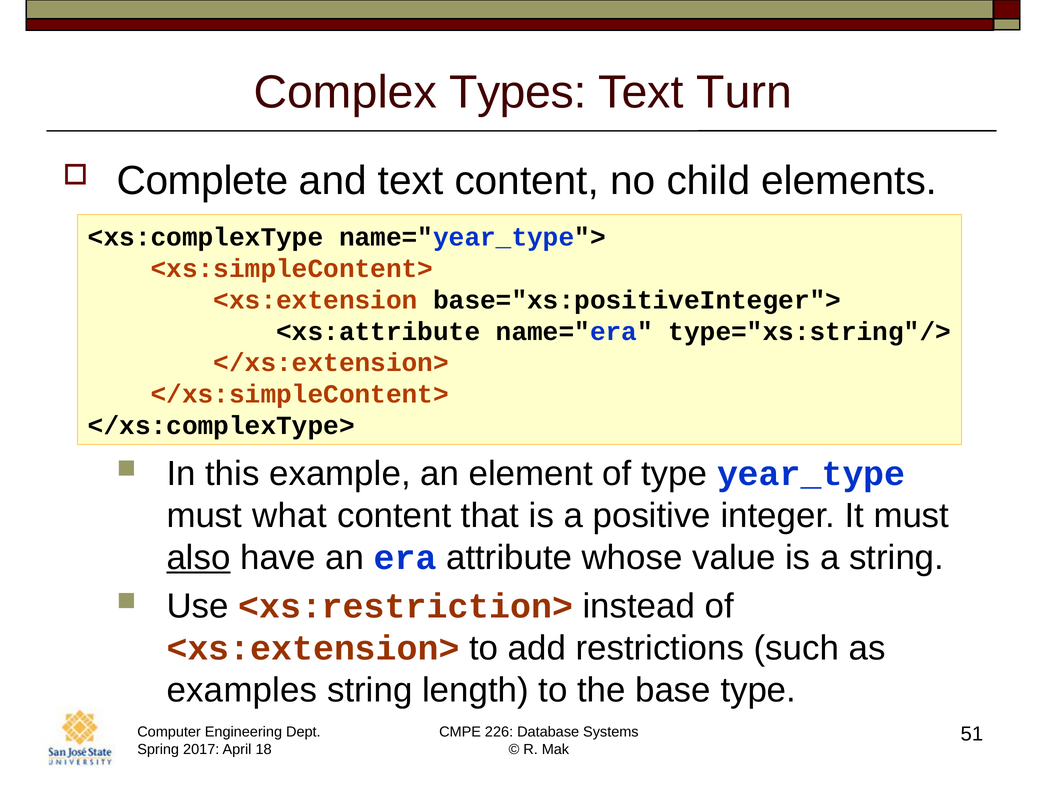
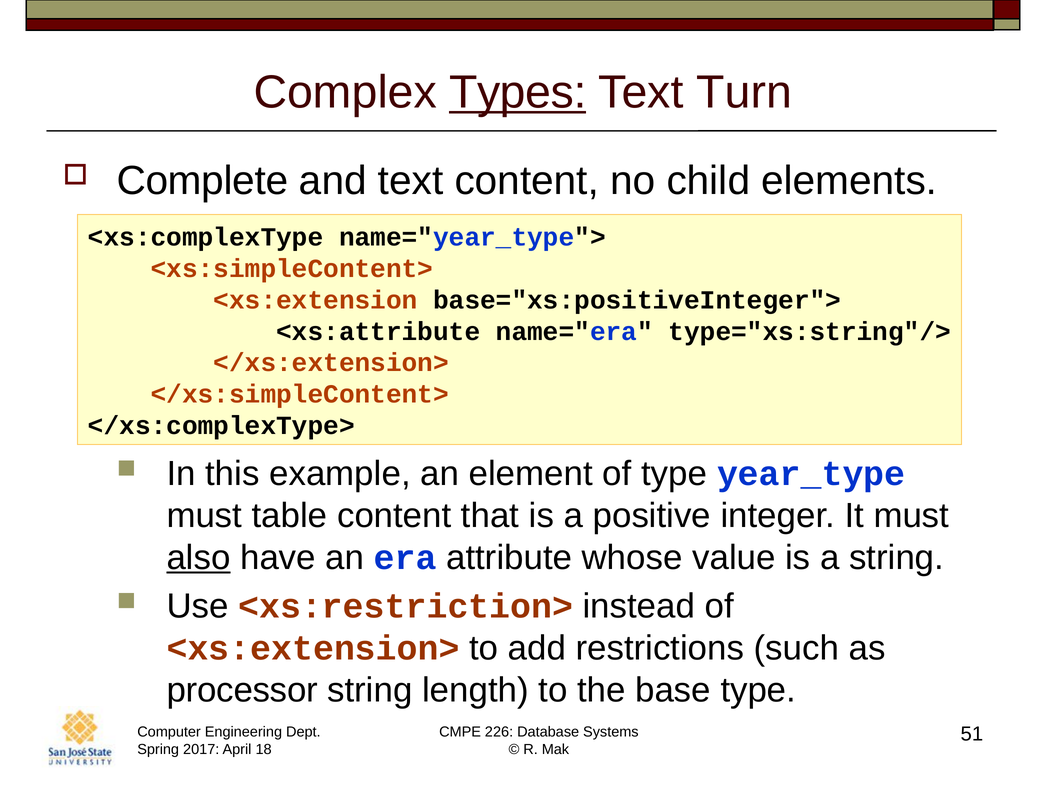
Types underline: none -> present
what: what -> table
examples: examples -> processor
